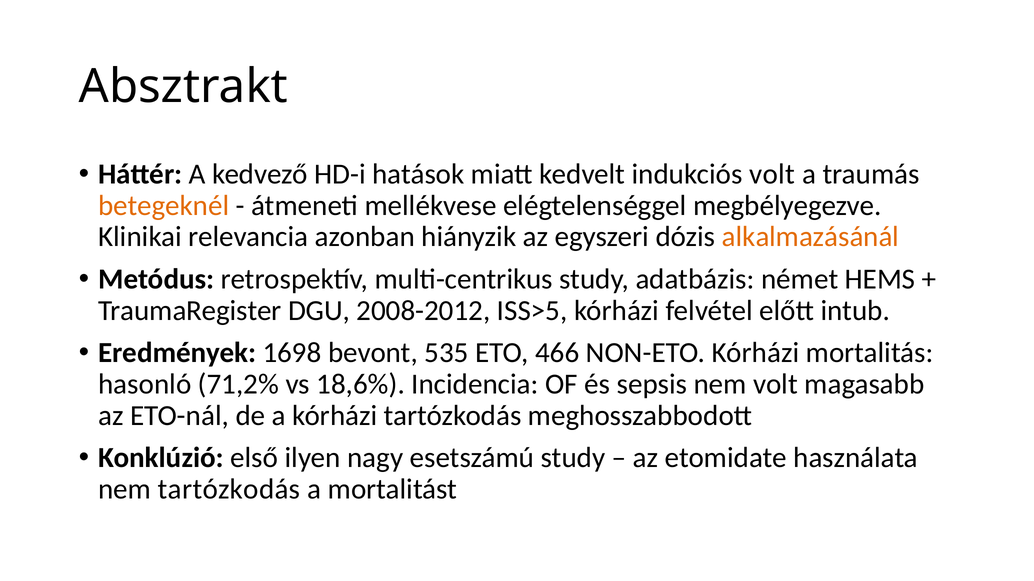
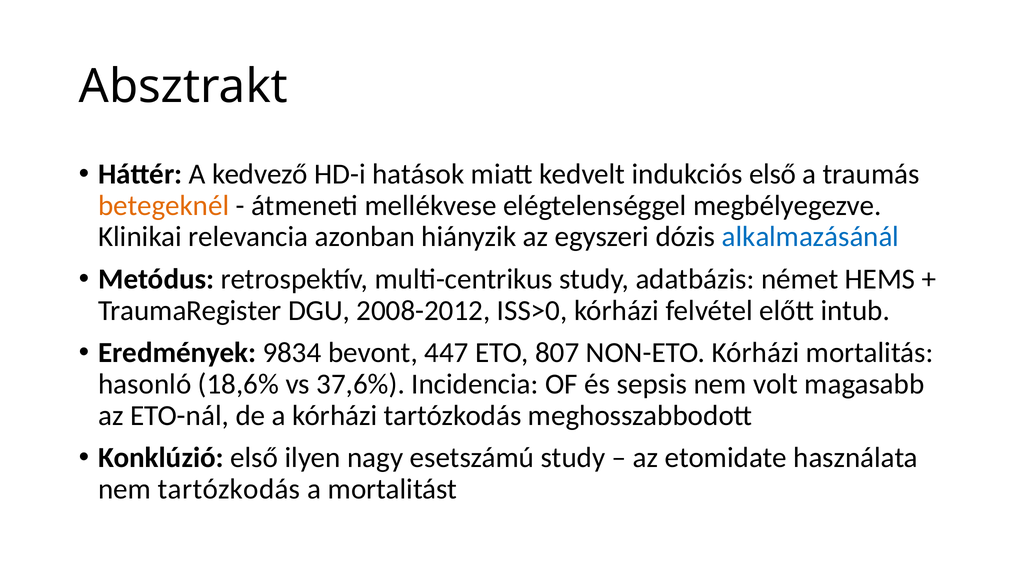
indukciós volt: volt -> első
alkalmazásánál colour: orange -> blue
ISS>5: ISS>5 -> ISS>0
1698: 1698 -> 9834
535: 535 -> 447
466: 466 -> 807
71,2%: 71,2% -> 18,6%
18,6%: 18,6% -> 37,6%
